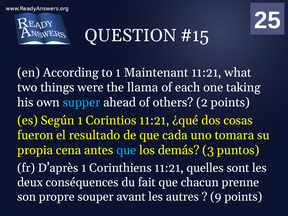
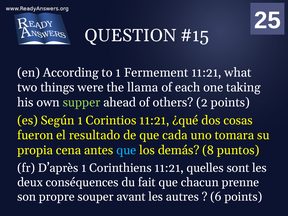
Maintenant: Maintenant -> Fermement
supper colour: light blue -> light green
3: 3 -> 8
9: 9 -> 6
